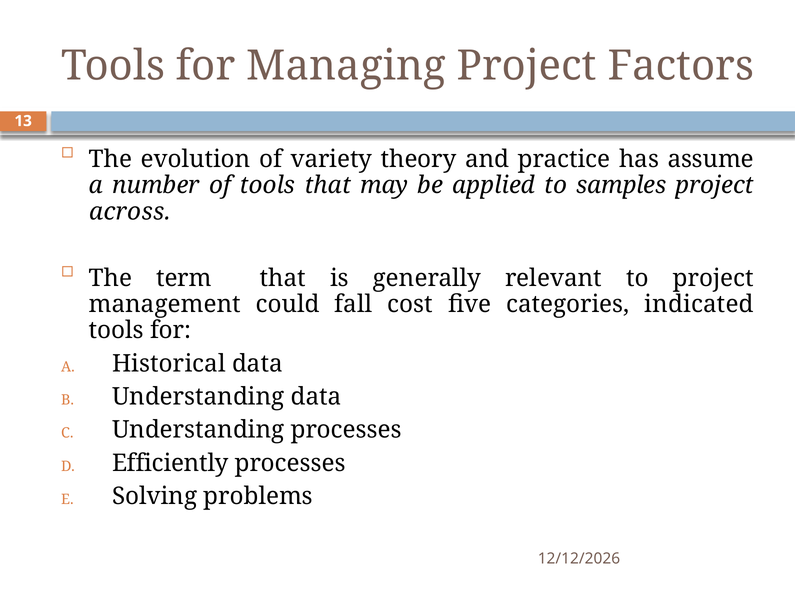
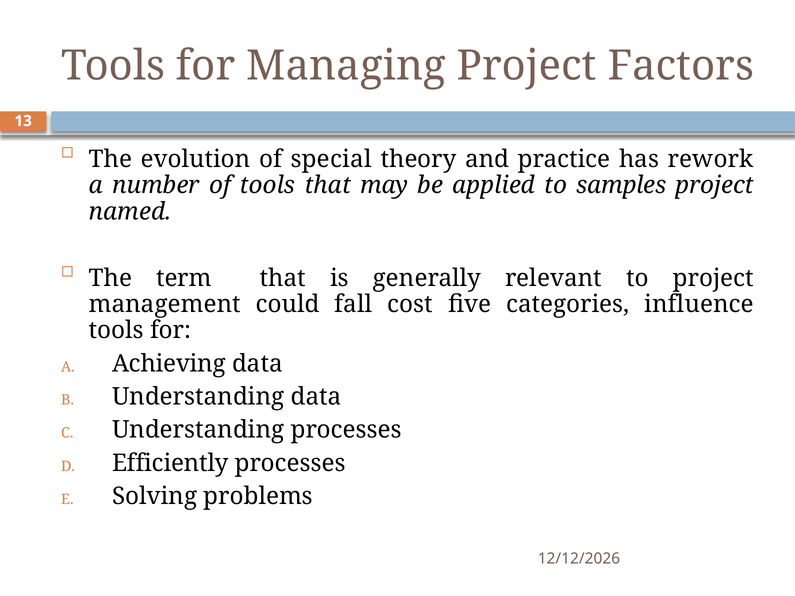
variety: variety -> special
assume: assume -> rework
across: across -> named
indicated: indicated -> influence
Historical: Historical -> Achieving
